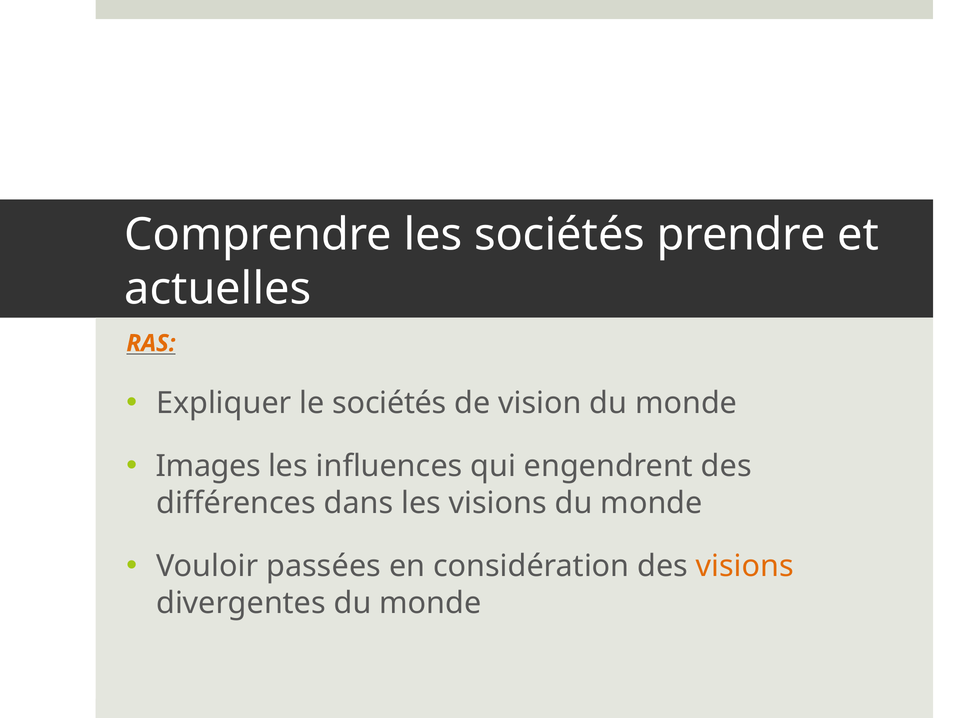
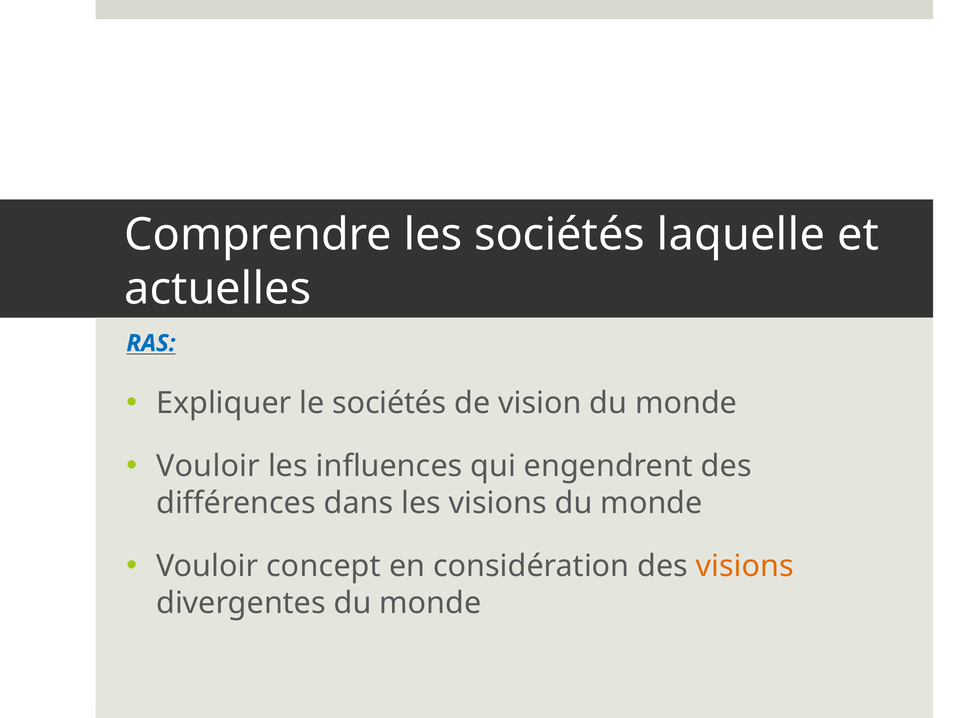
prendre: prendre -> laquelle
RAS colour: orange -> blue
Images at (208, 466): Images -> Vouloir
passées: passées -> concept
